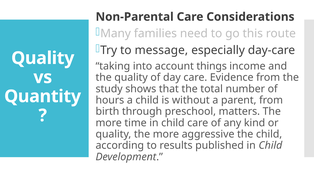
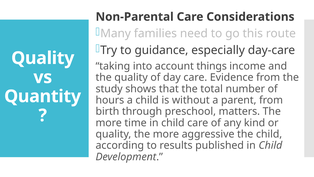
message: message -> guidance
